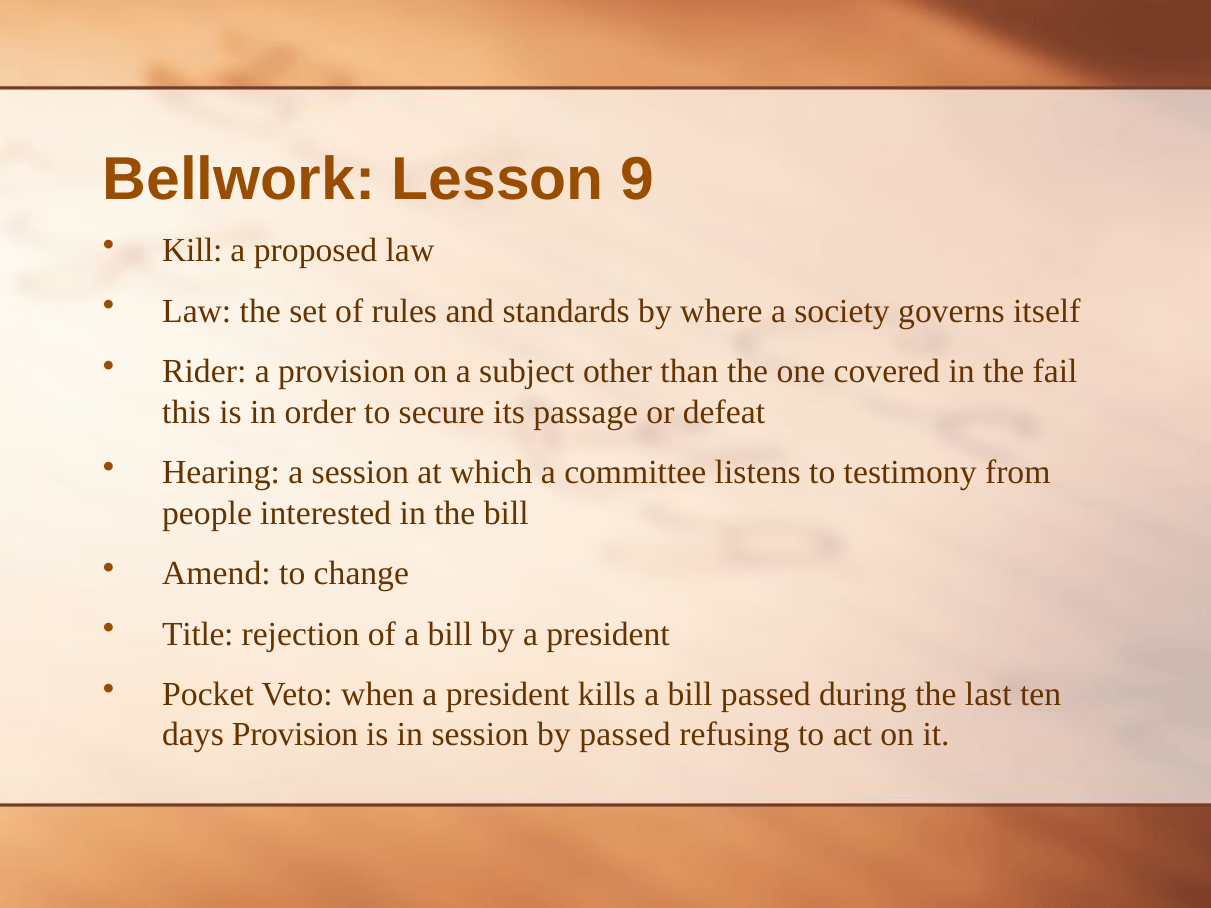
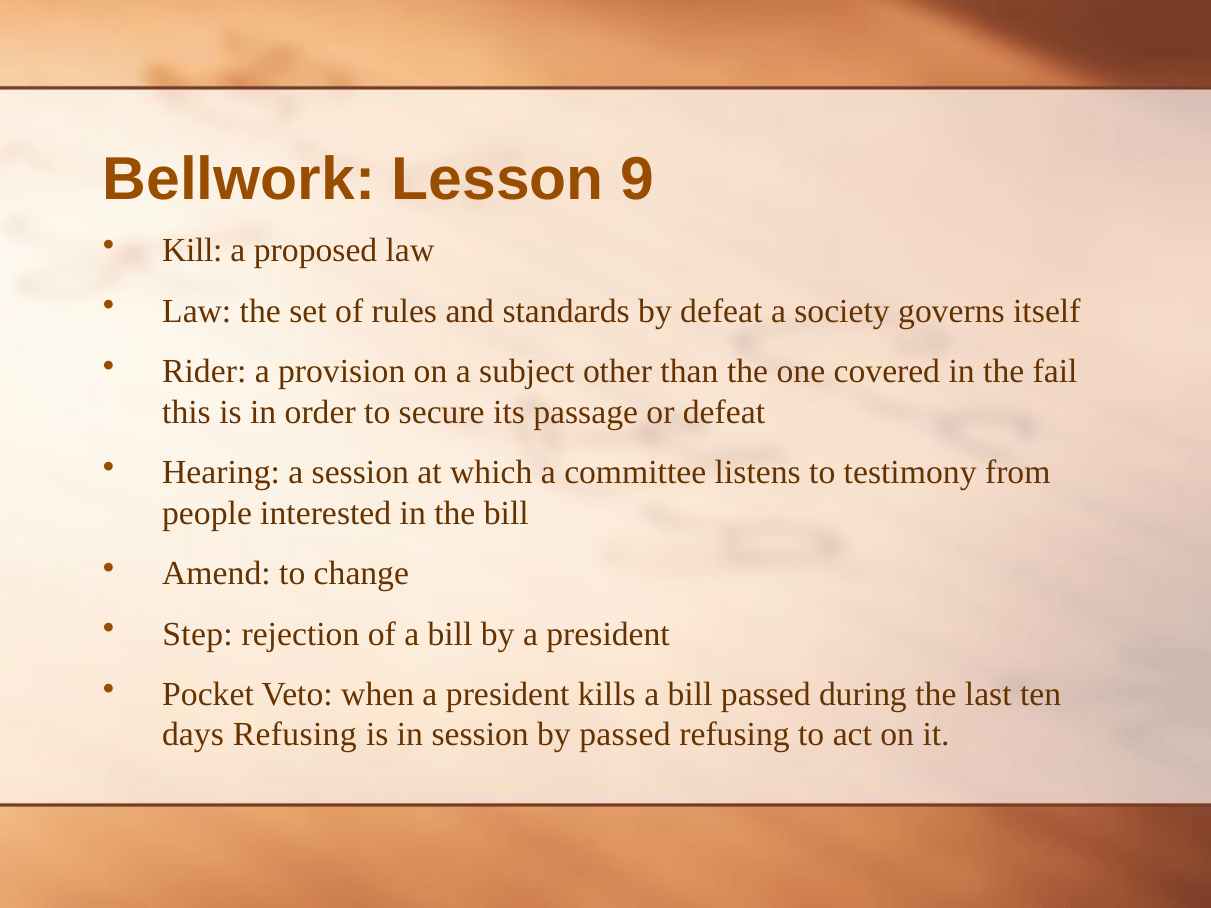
by where: where -> defeat
Title: Title -> Step
days Provision: Provision -> Refusing
